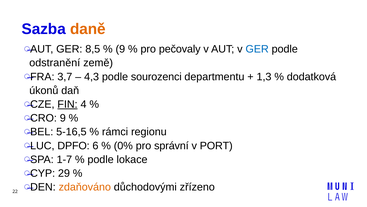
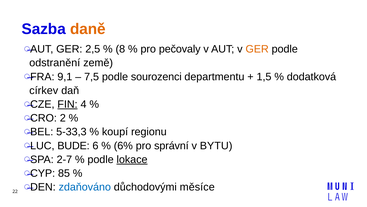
8,5: 8,5 -> 2,5
9 at (120, 49): 9 -> 8
GER at (257, 49) colour: blue -> orange
3,7: 3,7 -> 9,1
4,3: 4,3 -> 7,5
1,3: 1,3 -> 1,5
úkonů: úkonů -> církev
CRO 9: 9 -> 2
5-16,5: 5-16,5 -> 5-33,3
rámci: rámci -> koupí
DPFO: DPFO -> BUDE
0%: 0% -> 6%
PORT: PORT -> BYTU
1-7: 1-7 -> 2-7
lokace underline: none -> present
29: 29 -> 85
zdaňováno colour: orange -> blue
zřízeno: zřízeno -> měsíce
